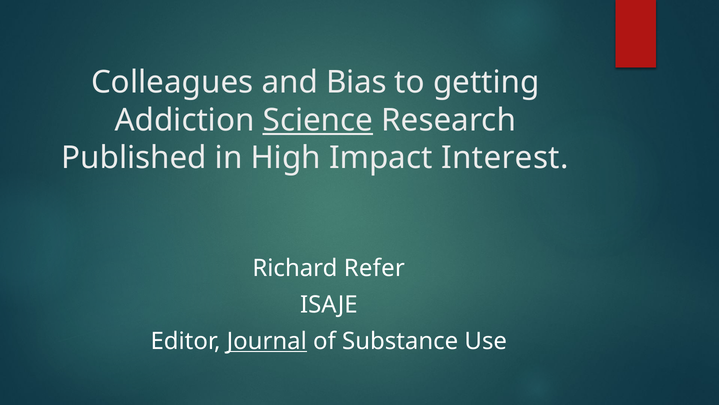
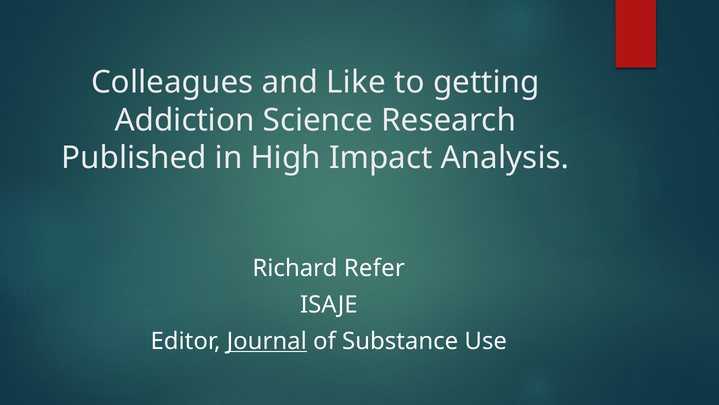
Bias: Bias -> Like
Science underline: present -> none
Interest: Interest -> Analysis
